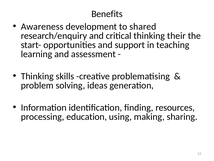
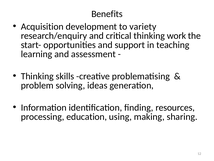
Awareness: Awareness -> Acquisition
shared: shared -> variety
their: their -> work
